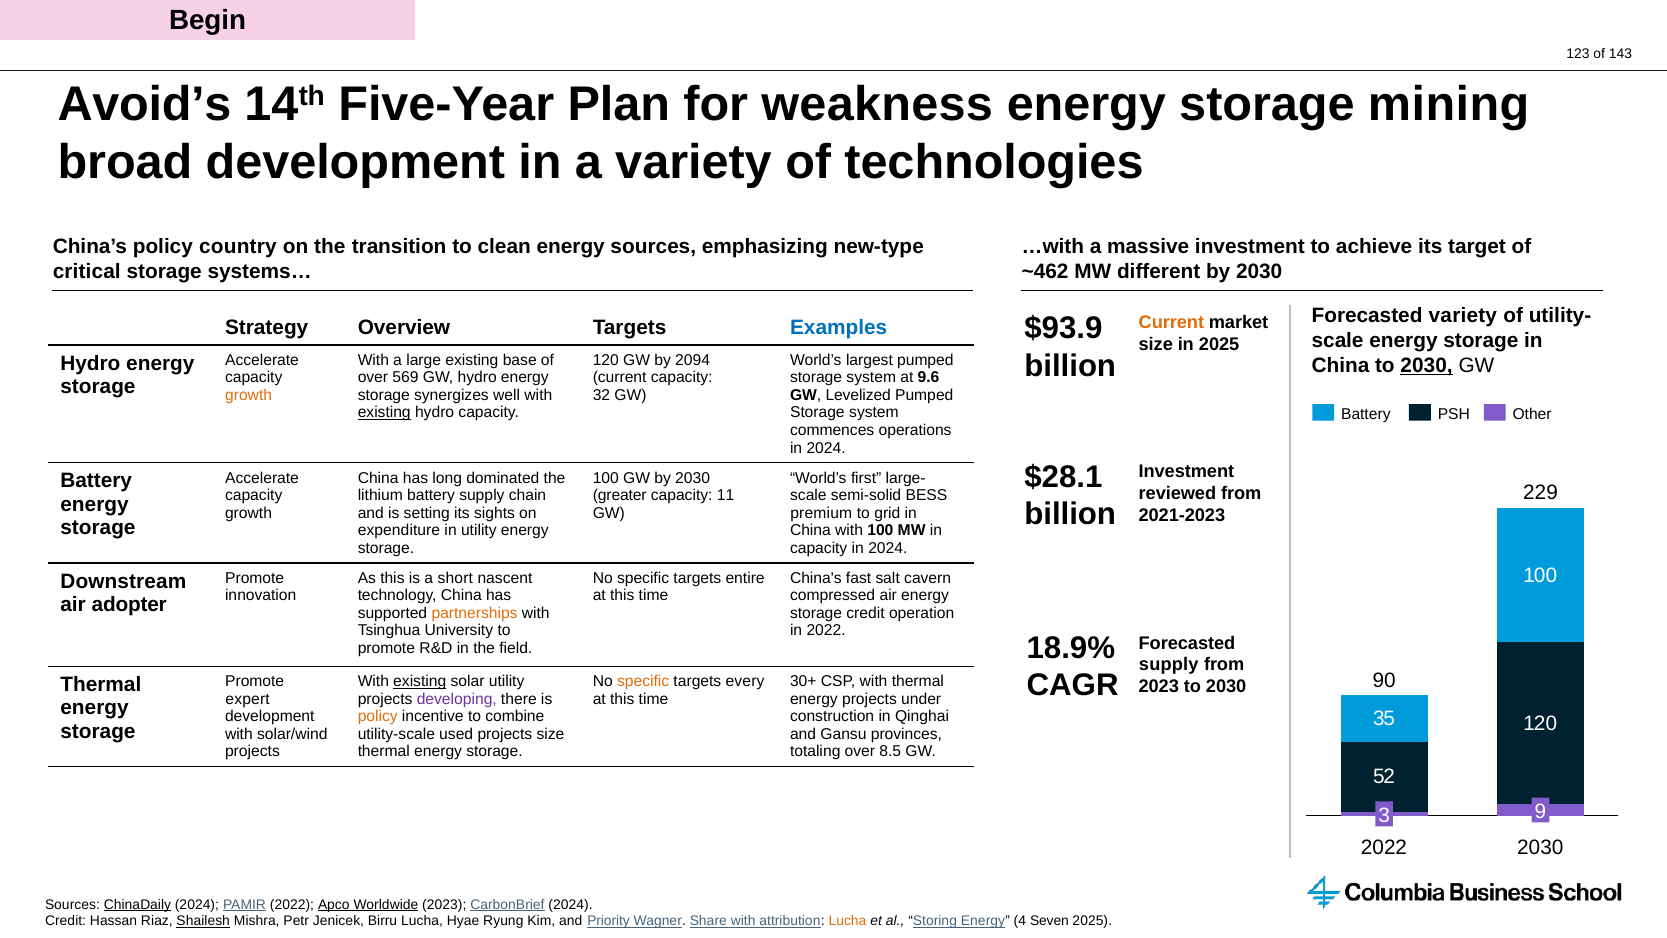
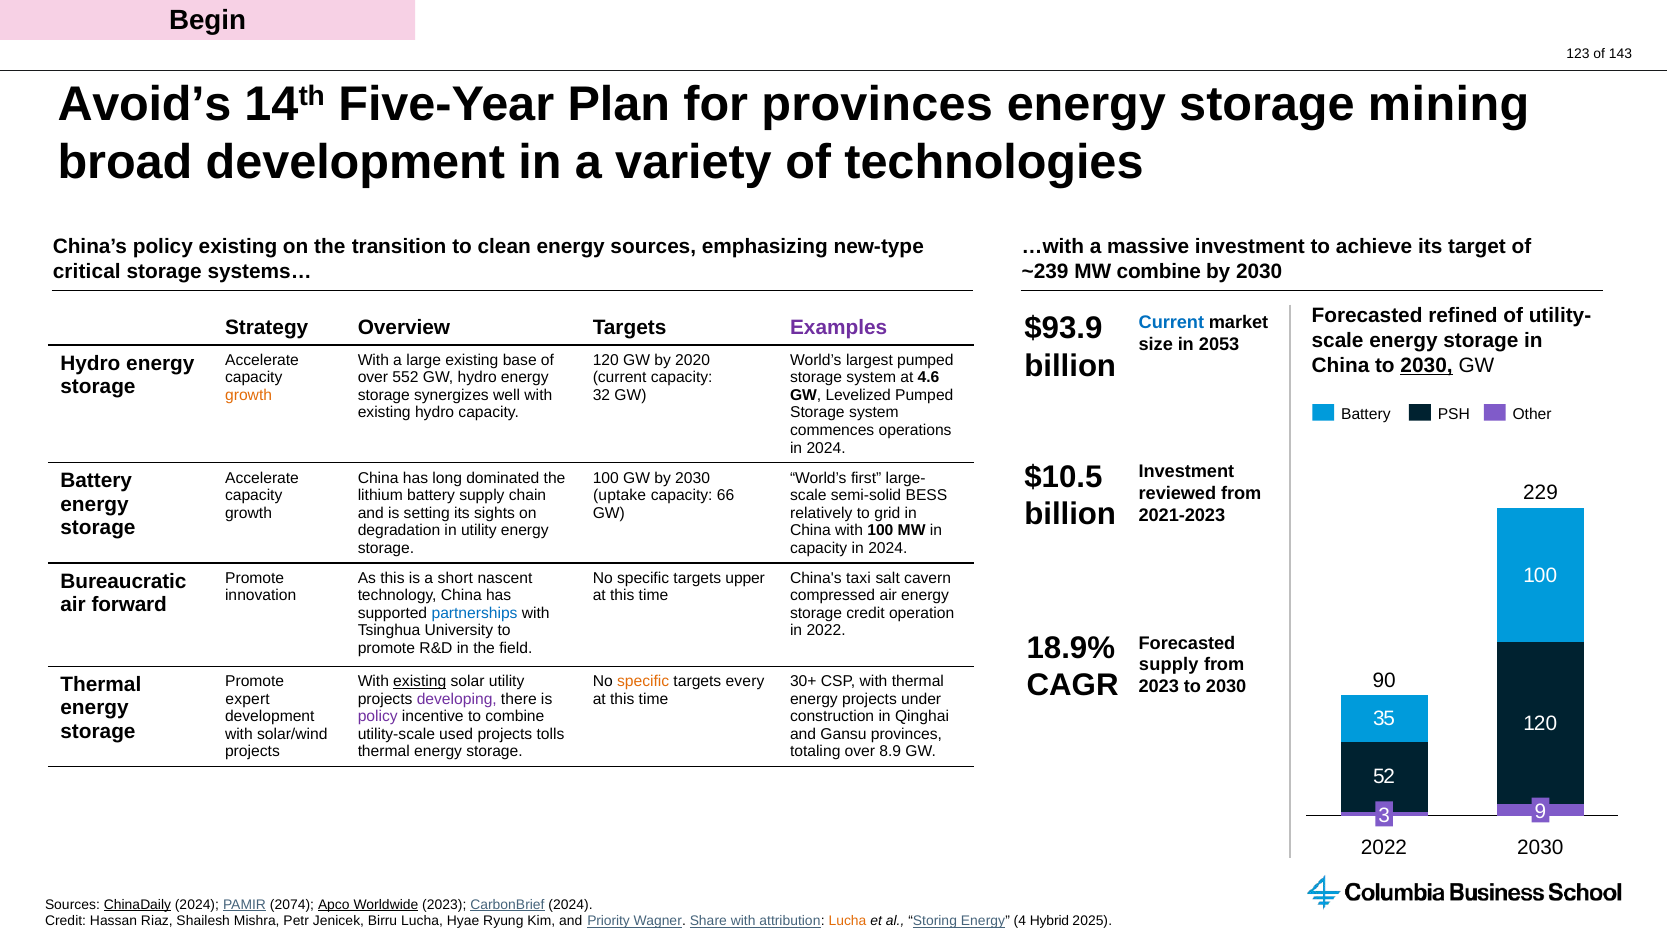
for weakness: weakness -> provinces
policy country: country -> existing
~462: ~462 -> ~239
MW different: different -> combine
Forecasted variety: variety -> refined
Current at (1171, 322) colour: orange -> blue
Examples colour: blue -> purple
in 2025: 2025 -> 2053
2094: 2094 -> 2020
569: 569 -> 552
9.6: 9.6 -> 4.6
existing at (384, 413) underline: present -> none
$28.1: $28.1 -> $10.5
greater: greater -> uptake
11: 11 -> 66
premium: premium -> relatively
expenditure: expenditure -> degradation
entire: entire -> upper
fast: fast -> taxi
Downstream: Downstream -> Bureaucratic
adopter: adopter -> forward
partnerships colour: orange -> blue
policy at (378, 716) colour: orange -> purple
projects size: size -> tolls
8.5: 8.5 -> 8.9
PAMIR 2022: 2022 -> 2074
Shailesh underline: present -> none
Seven: Seven -> Hybrid
